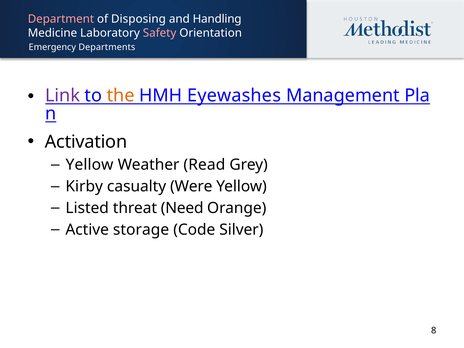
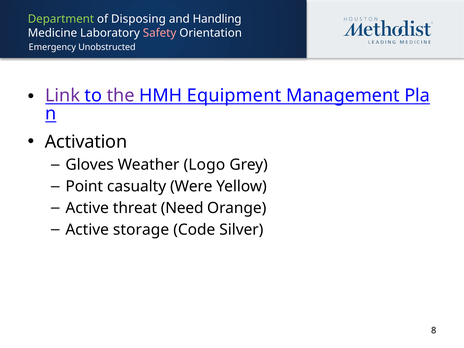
Department colour: pink -> light green
Departments: Departments -> Unobstructed
the colour: orange -> purple
Eyewashes: Eyewashes -> Equipment
Yellow at (90, 165): Yellow -> Gloves
Read: Read -> Logo
Kirby: Kirby -> Point
Listed at (87, 208): Listed -> Active
